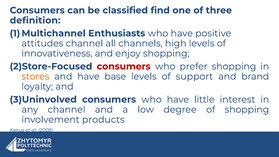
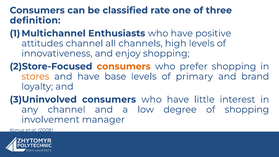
find: find -> rate
consumers at (124, 66) colour: red -> orange
support: support -> primary
products: products -> manager
